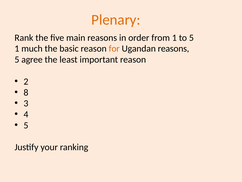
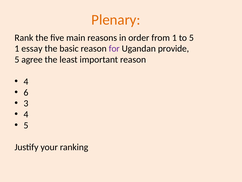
much: much -> essay
for colour: orange -> purple
Ugandan reasons: reasons -> provide
2 at (26, 81): 2 -> 4
8: 8 -> 6
